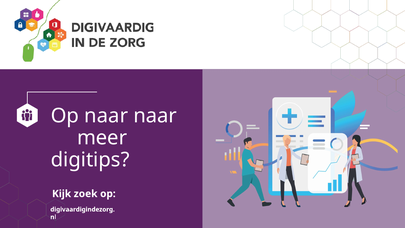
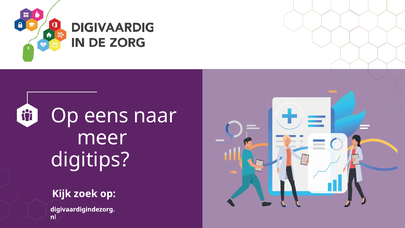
Op naar: naar -> eens
